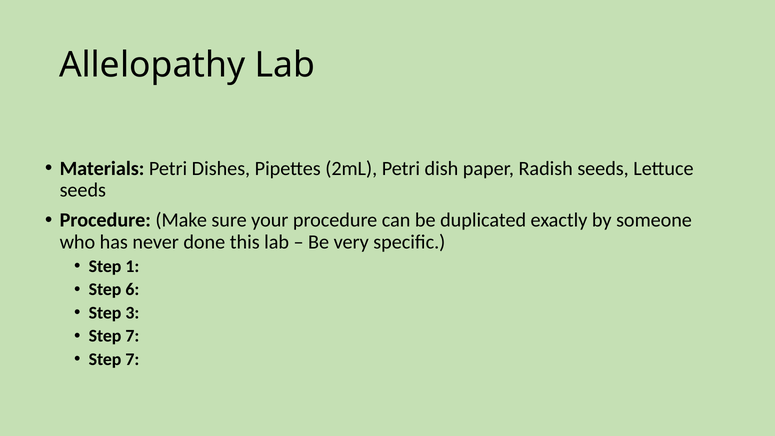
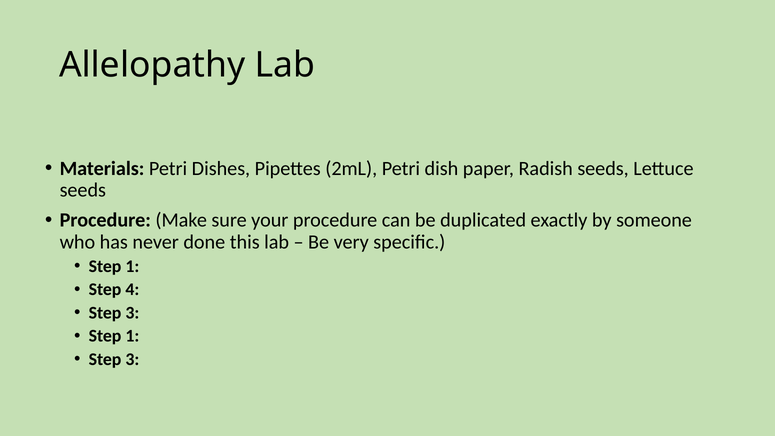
6: 6 -> 4
7 at (132, 336): 7 -> 1
7 at (132, 359): 7 -> 3
